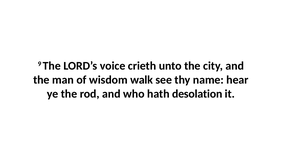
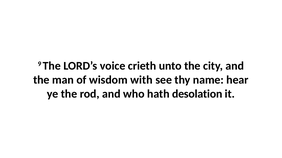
walk: walk -> with
